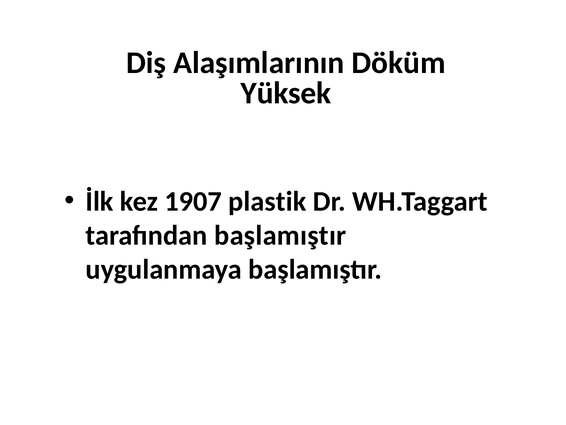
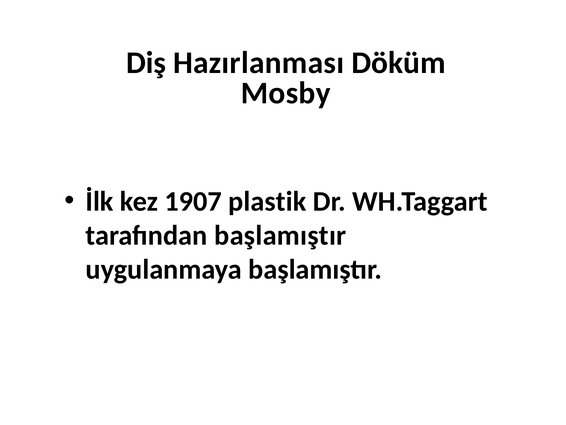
Alaşımlarının: Alaşımlarının -> Hazırlanması
Yüksek: Yüksek -> Mosby
